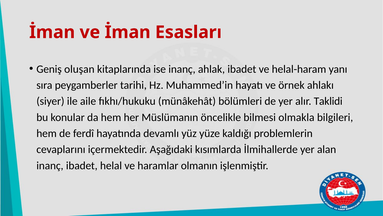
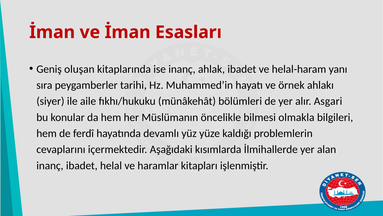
Taklidi: Taklidi -> Asgari
olmanın: olmanın -> kitapları
